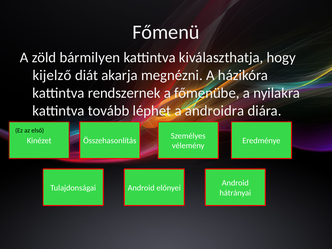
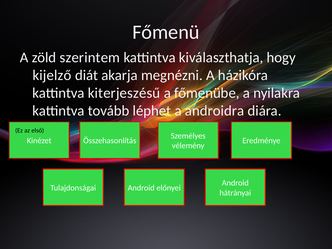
bármilyen: bármilyen -> szerintem
rendszernek: rendszernek -> kiterjeszésű
